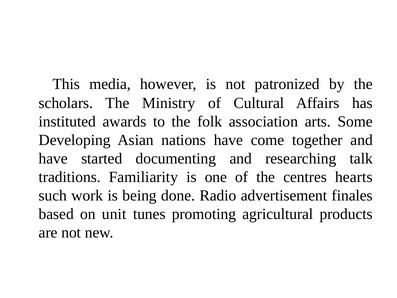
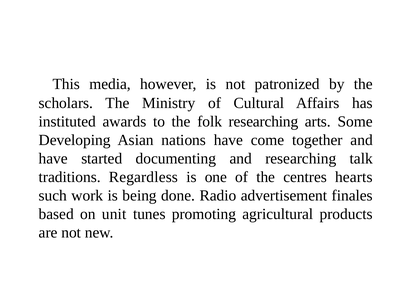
folk association: association -> researching
Familiarity: Familiarity -> Regardless
